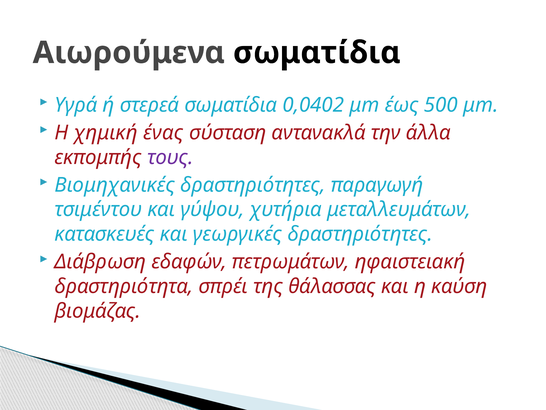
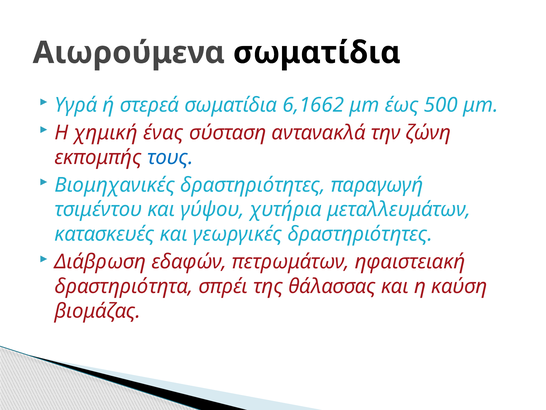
0,0402: 0,0402 -> 6,1662
άλλα: άλλα -> ζώνη
τους colour: purple -> blue
